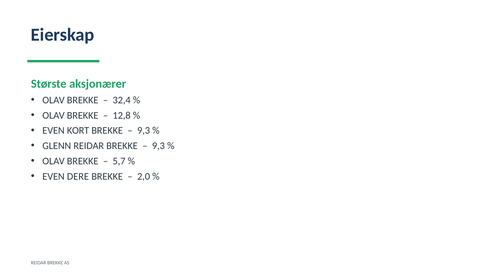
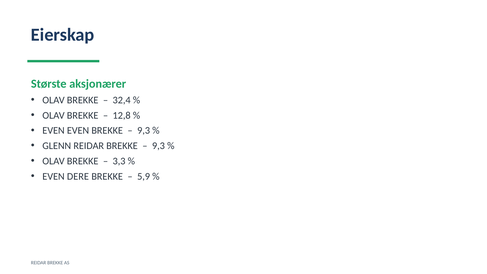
EVEN KORT: KORT -> EVEN
5,7: 5,7 -> 3,3
2,0: 2,0 -> 5,9
